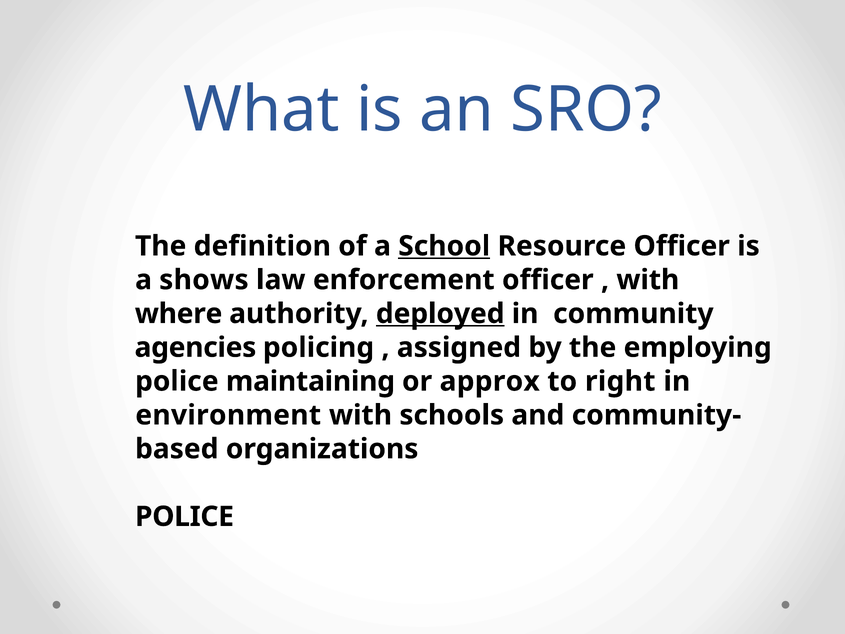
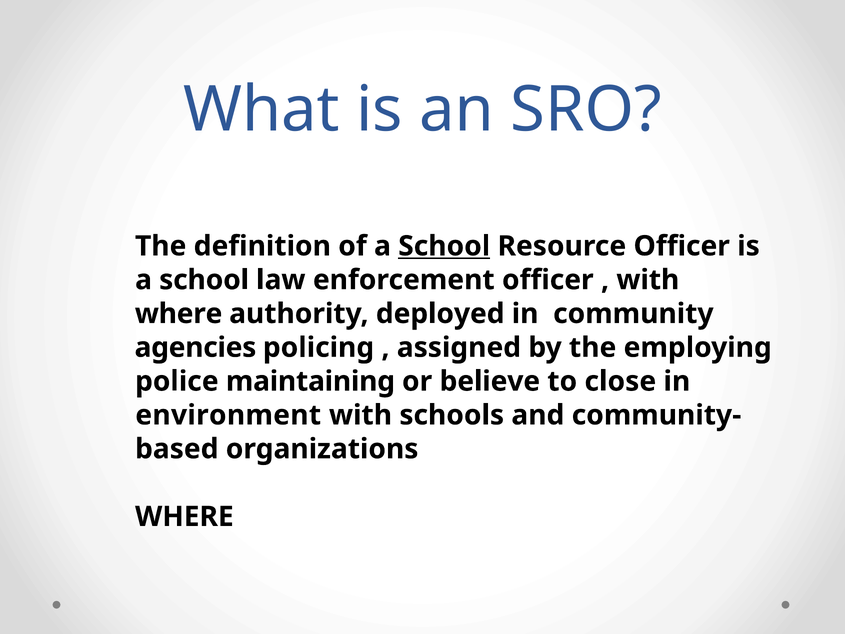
shows at (204, 280): shows -> school
deployed underline: present -> none
approx: approx -> believe
right: right -> close
POLICE at (184, 516): POLICE -> WHERE
